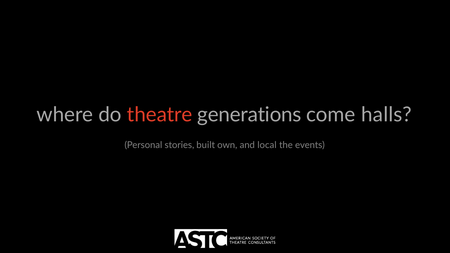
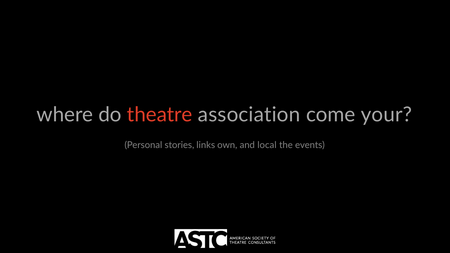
generations: generations -> association
halls: halls -> your
built: built -> links
